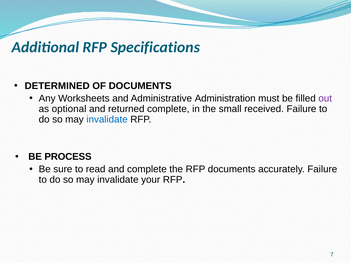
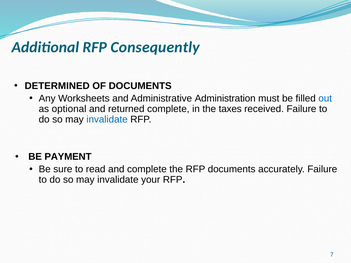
Specifications: Specifications -> Consequently
out colour: purple -> blue
small: small -> taxes
PROCESS: PROCESS -> PAYMENT
